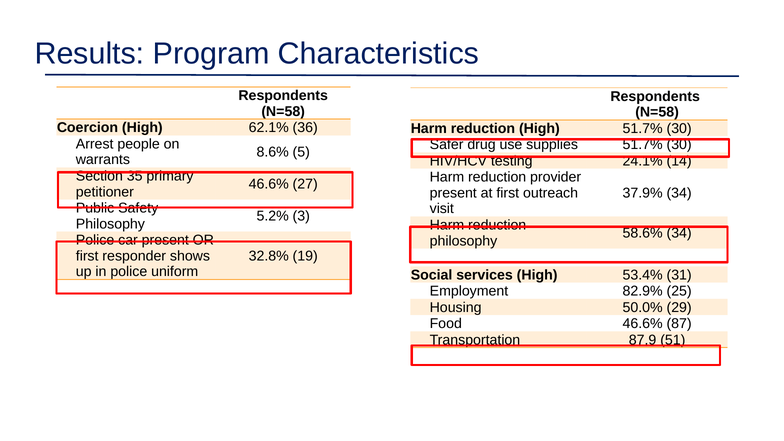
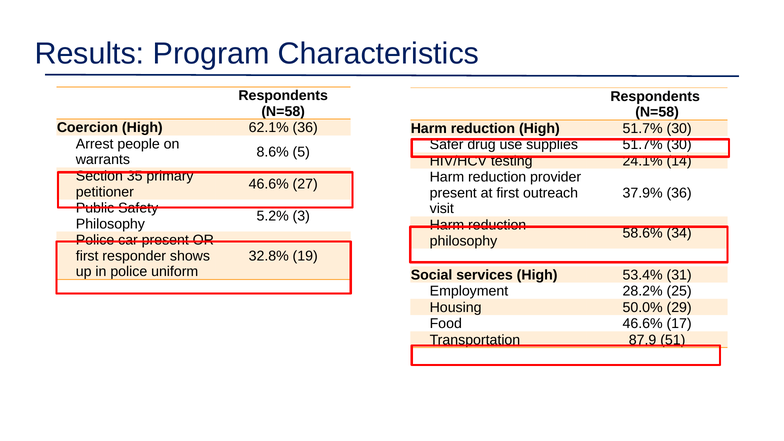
37.9% 34: 34 -> 36
82.9%: 82.9% -> 28.2%
87: 87 -> 17
